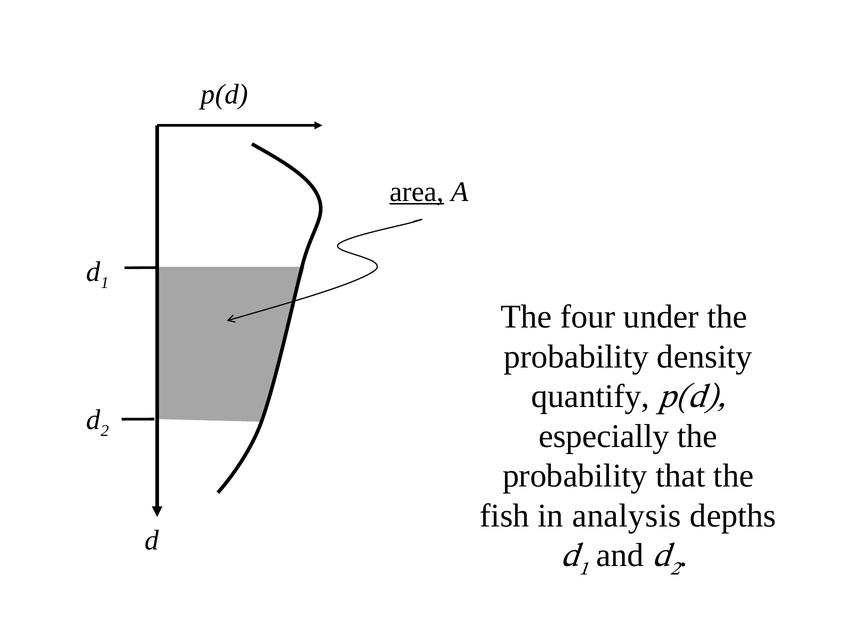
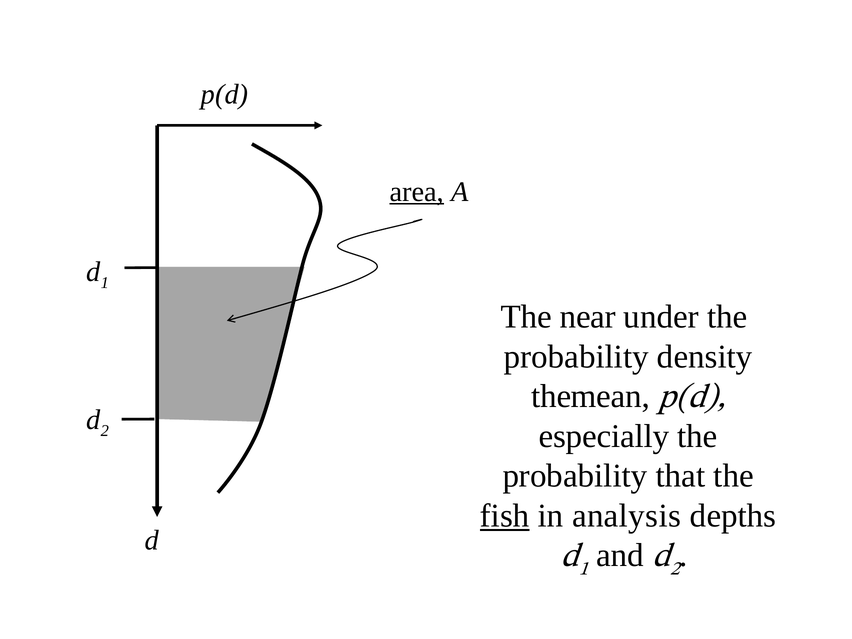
four: four -> near
quantify: quantify -> themean
fish underline: none -> present
